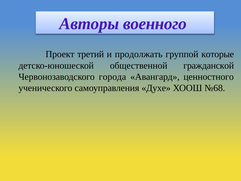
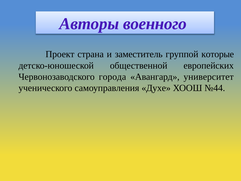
третий: третий -> страна
продолжать: продолжать -> заместитель
гражданской: гражданской -> европейских
ценностного: ценностного -> университет
№68: №68 -> №44
